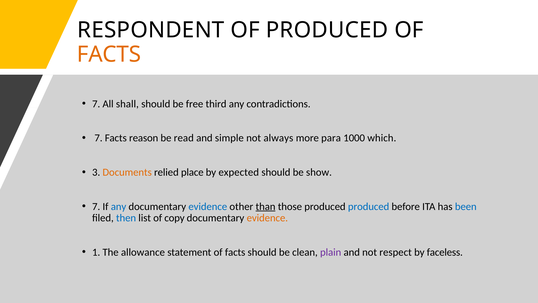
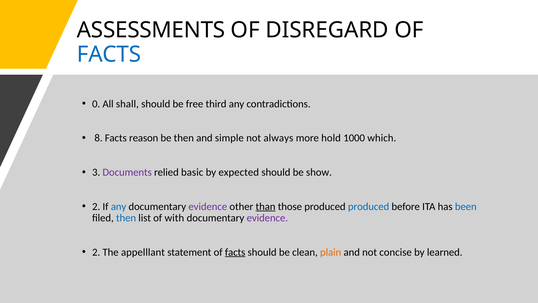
RESPONDENT: RESPONDENT -> ASSESSMENTS
OF PRODUCED: PRODUCED -> DISREGARD
FACTS at (109, 54) colour: orange -> blue
7 at (96, 104): 7 -> 0
7 at (99, 138): 7 -> 8
be read: read -> then
para: para -> hold
Documents colour: orange -> purple
place: place -> basic
7 at (96, 206): 7 -> 2
evidence at (208, 206) colour: blue -> purple
copy: copy -> with
evidence at (267, 218) colour: orange -> purple
1 at (96, 252): 1 -> 2
allowance: allowance -> appelllant
facts at (235, 252) underline: none -> present
plain colour: purple -> orange
respect: respect -> concise
faceless: faceless -> learned
